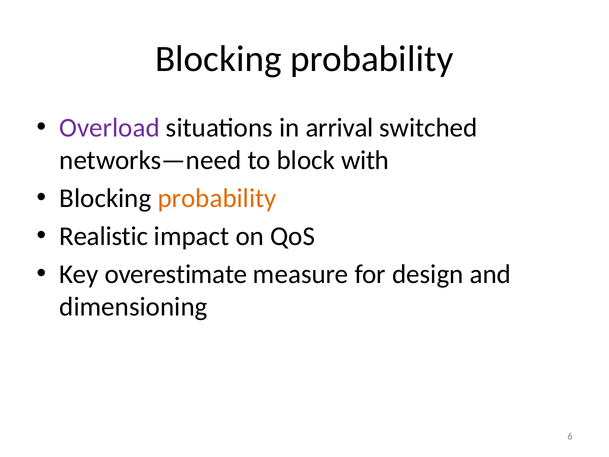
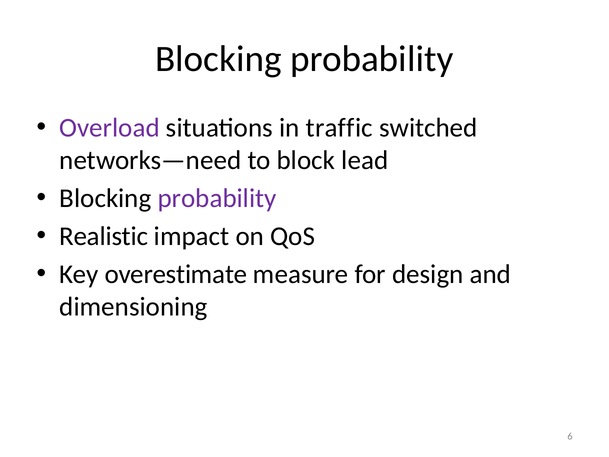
arrival: arrival -> traffic
with: with -> lead
probability at (217, 198) colour: orange -> purple
